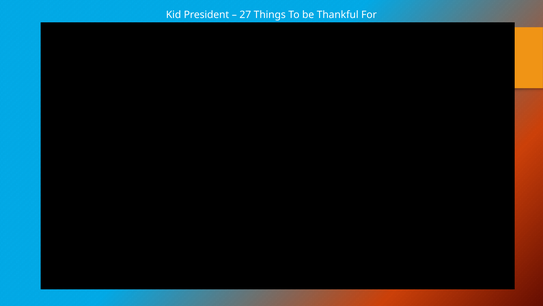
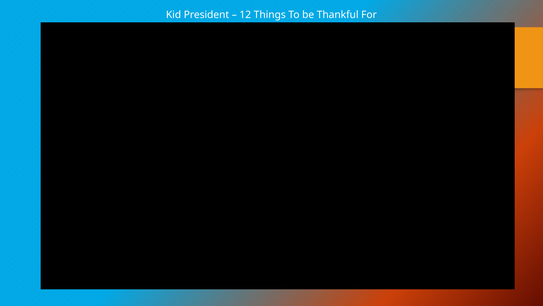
27: 27 -> 12
